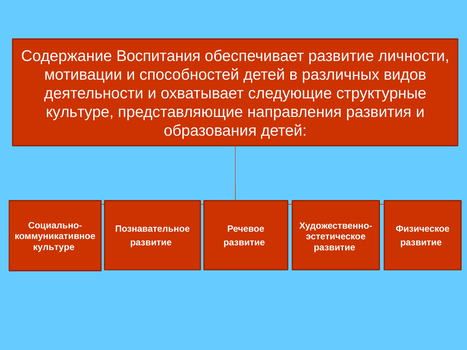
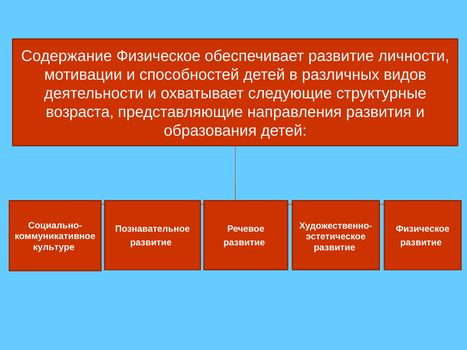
Содержание Воспитания: Воспитания -> Физическое
культуре at (80, 112): культуре -> возраста
